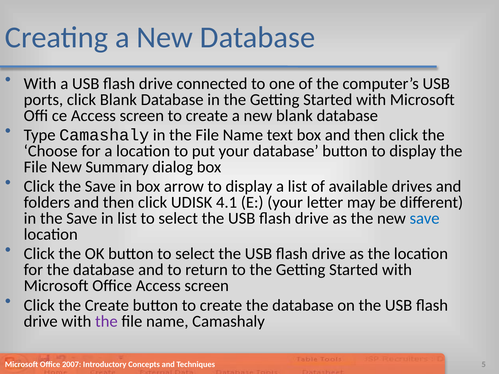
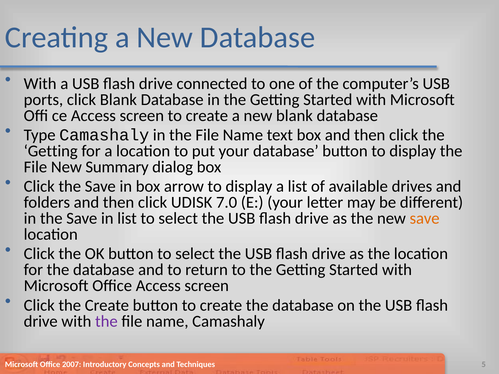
Choose at (51, 151): Choose -> Getting
4.1: 4.1 -> 7.0
save at (425, 219) colour: blue -> orange
